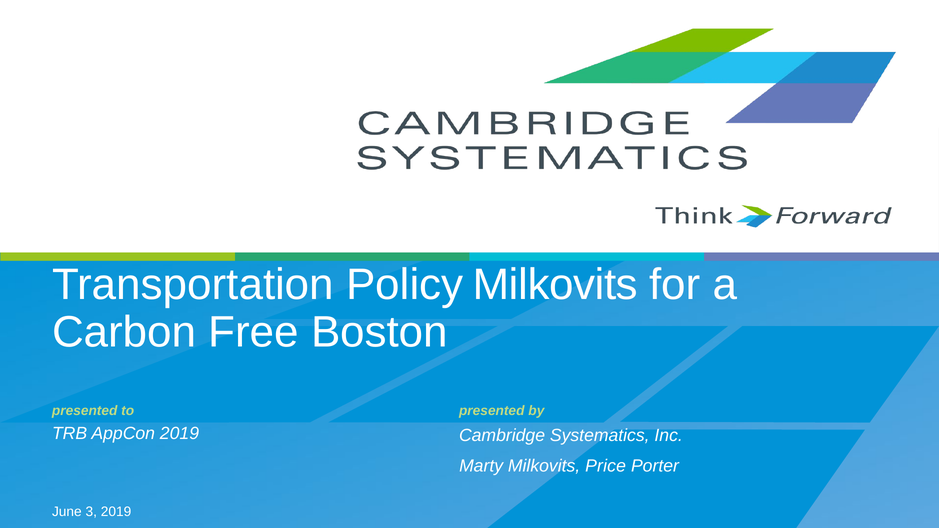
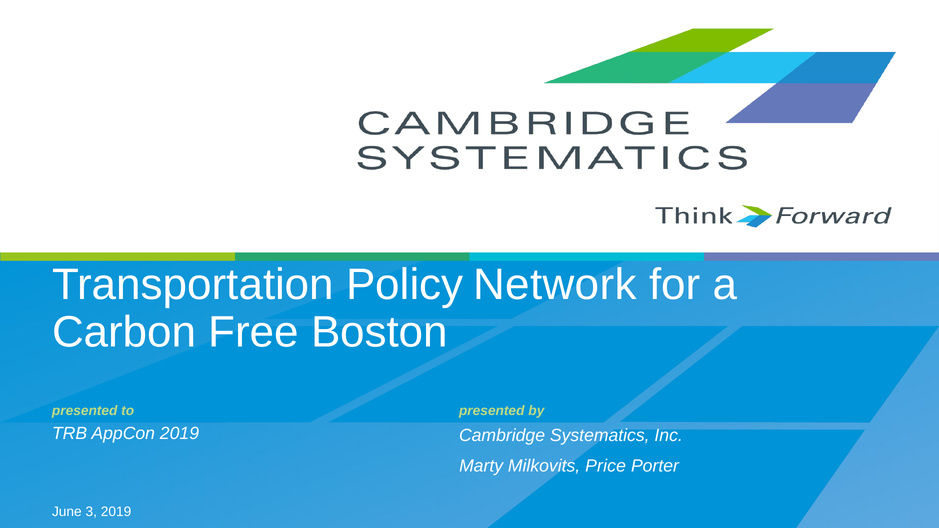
Policy Milkovits: Milkovits -> Network
